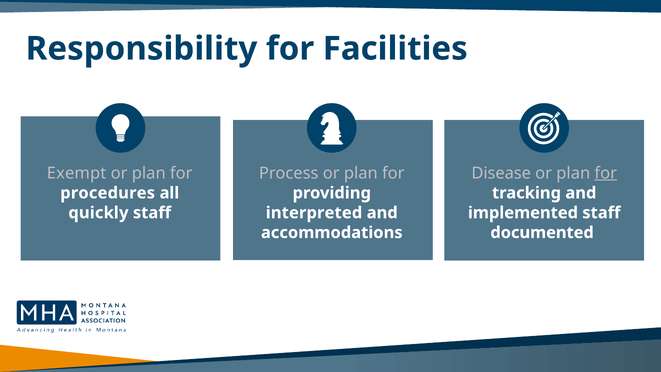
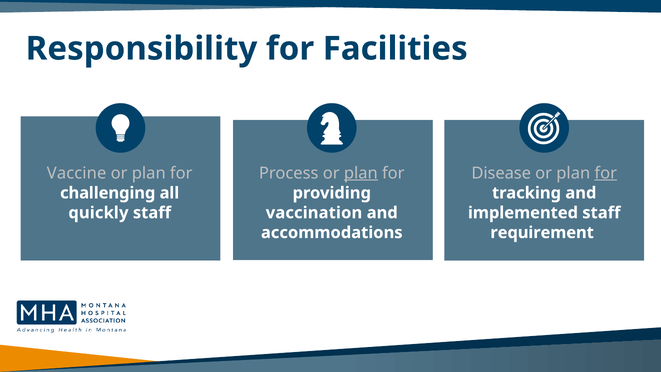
Exempt: Exempt -> Vaccine
plan at (361, 173) underline: none -> present
procedures: procedures -> challenging
interpreted: interpreted -> vaccination
documented: documented -> requirement
